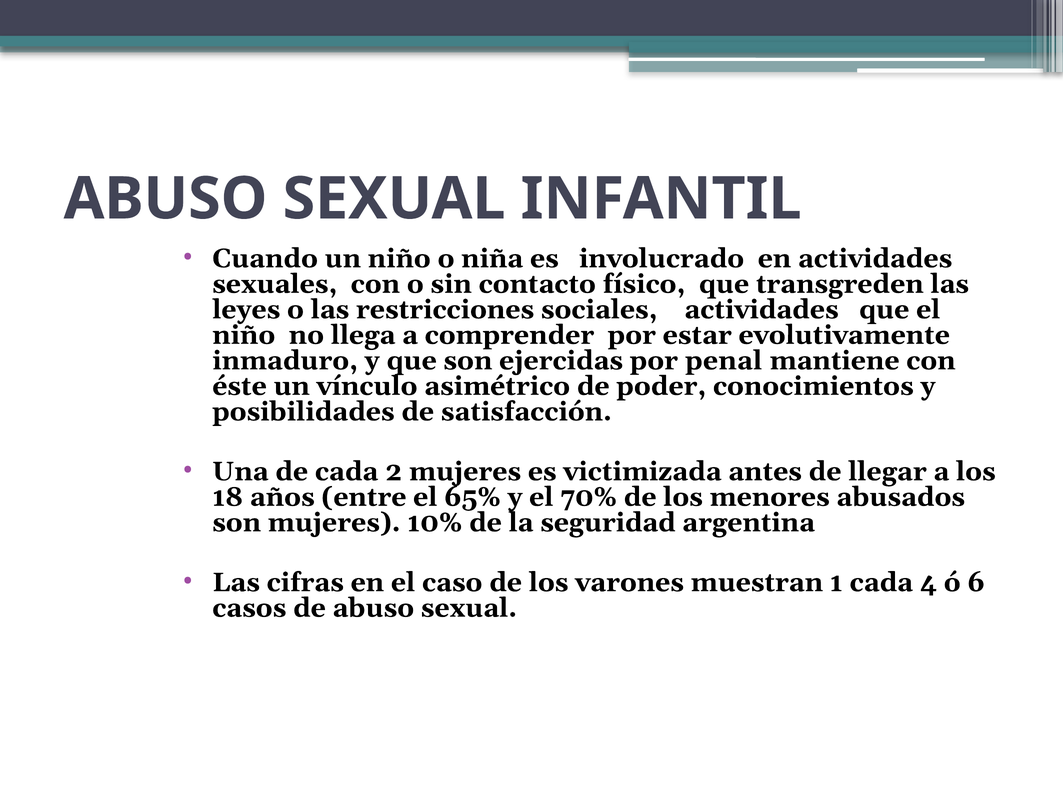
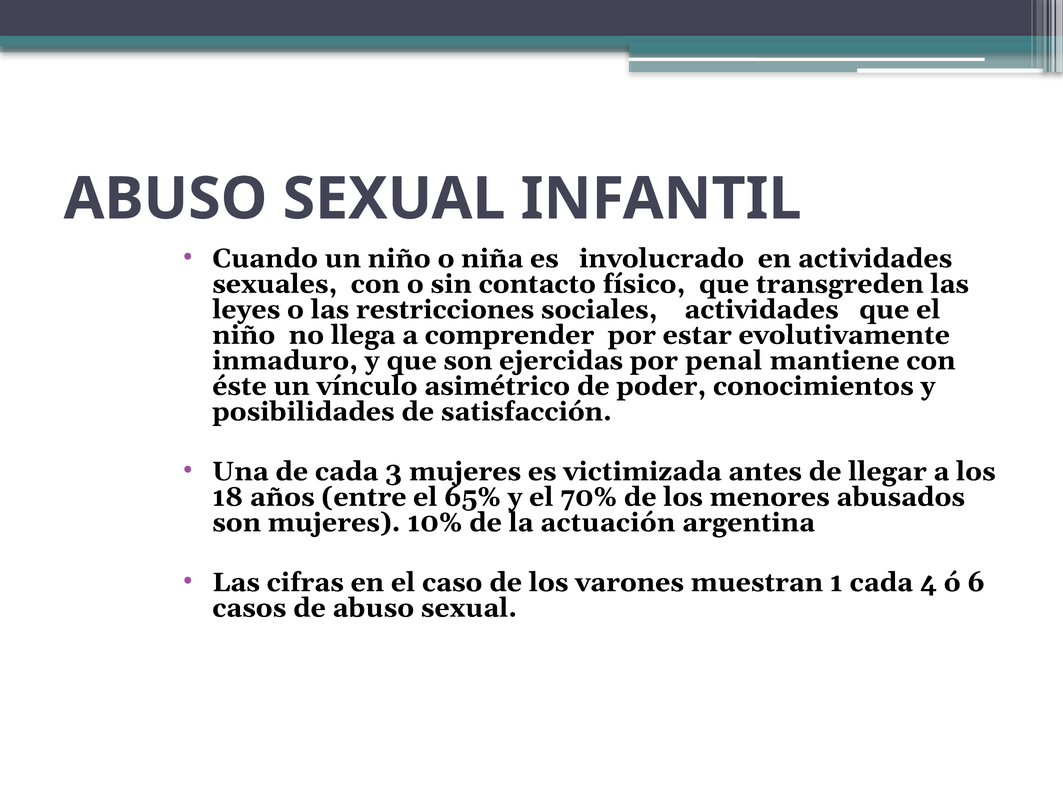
2: 2 -> 3
seguridad: seguridad -> actuación
